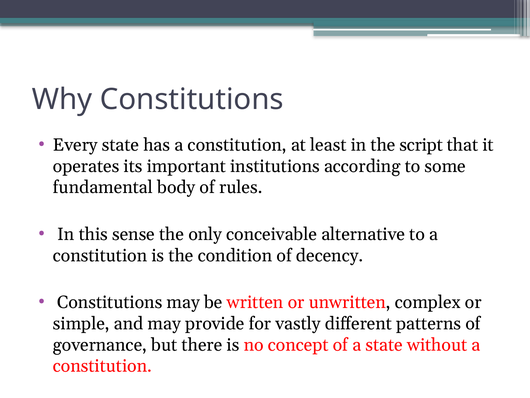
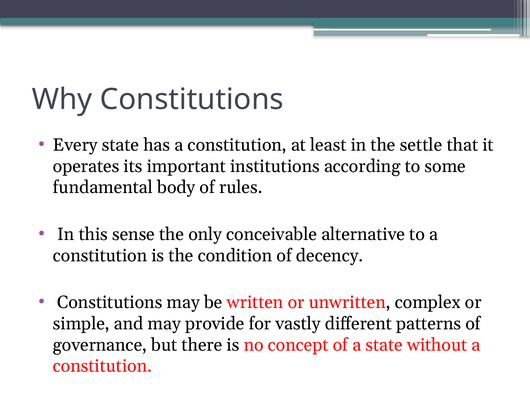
script: script -> settle
